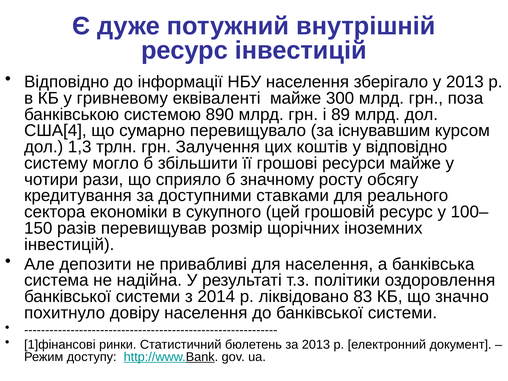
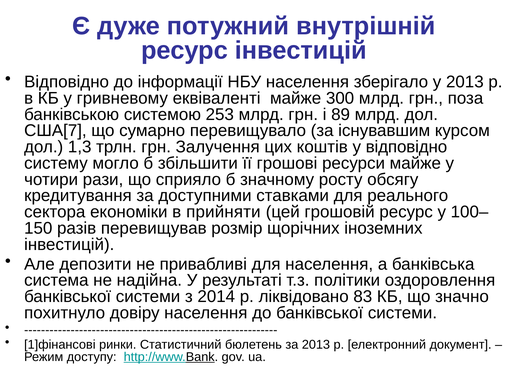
890: 890 -> 253
США[4: США[4 -> США[7
сукупного: сукупного -> прийняти
